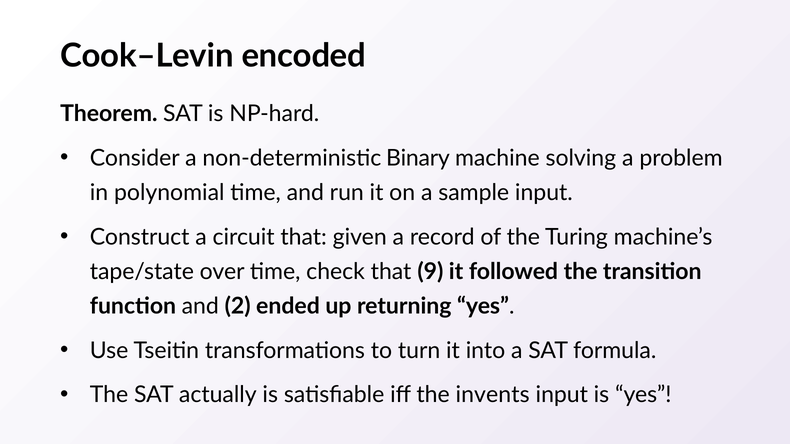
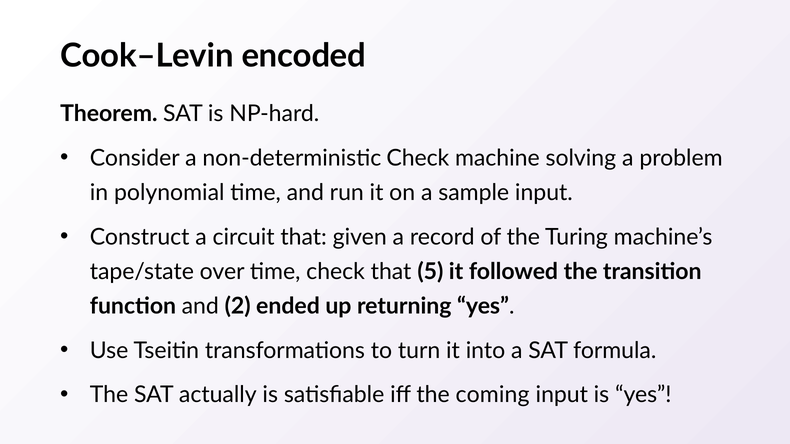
non-deterministic Binary: Binary -> Check
9: 9 -> 5
invents: invents -> coming
